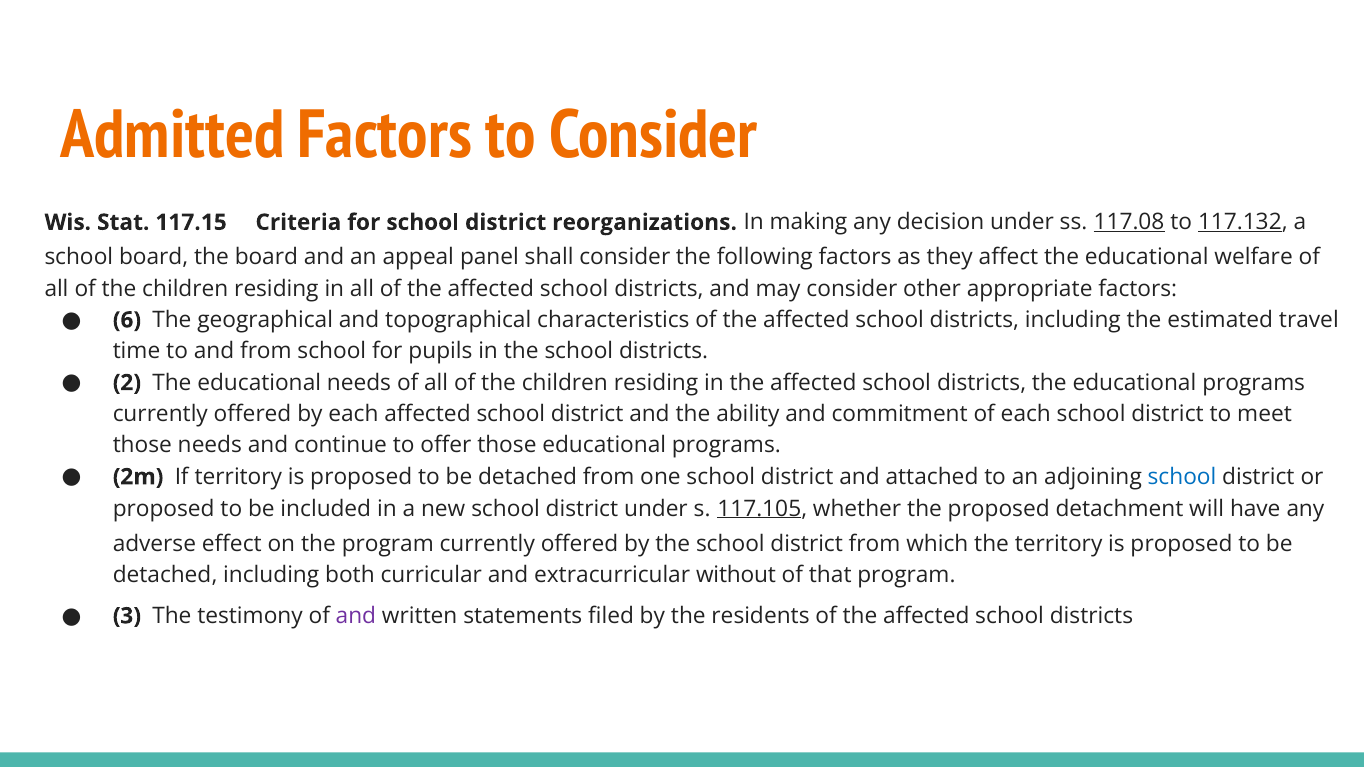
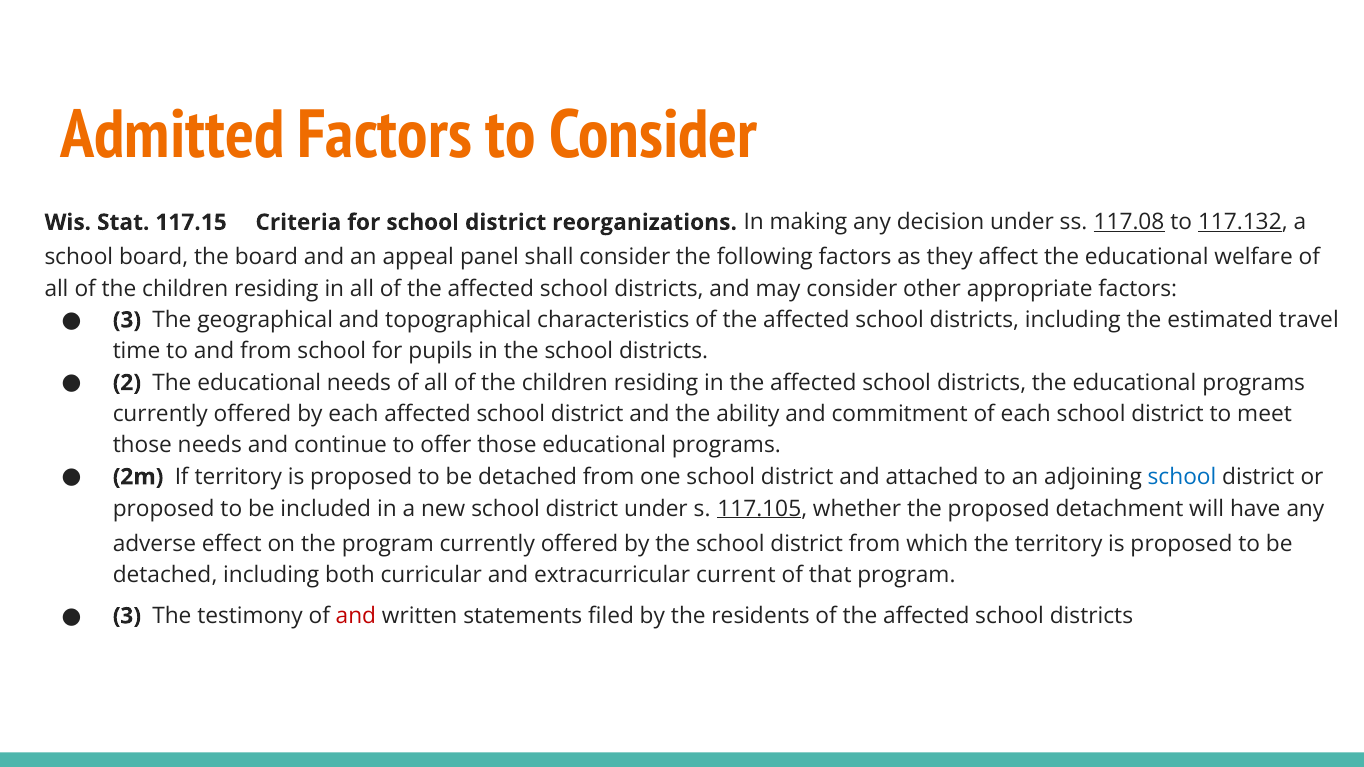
6 at (127, 320): 6 -> 3
without: without -> current
and at (356, 616) colour: purple -> red
